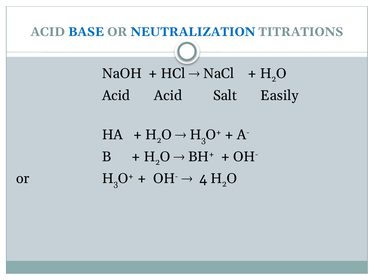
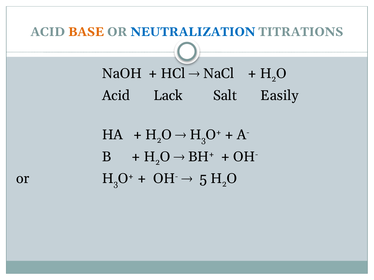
BASE colour: blue -> orange
Acid Acid: Acid -> Lack
4: 4 -> 5
